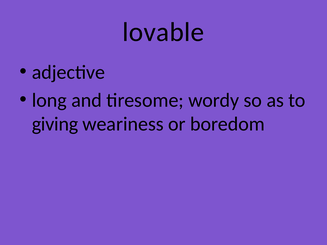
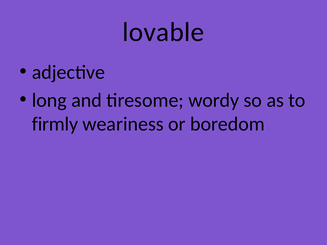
giving: giving -> firmly
